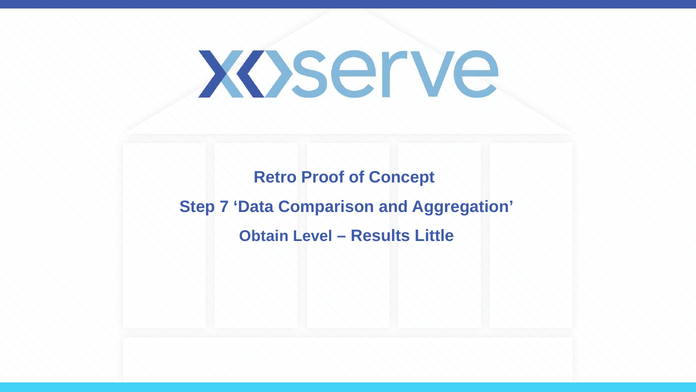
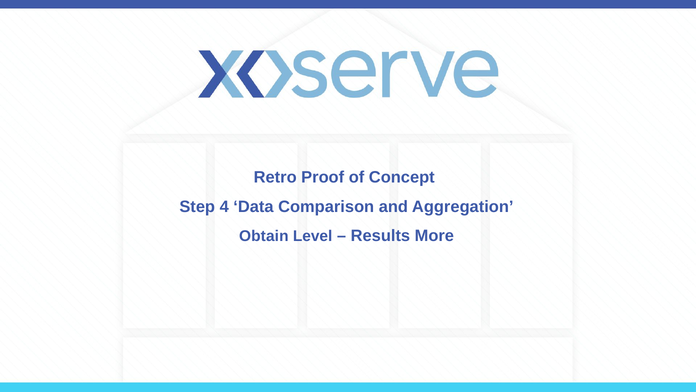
7: 7 -> 4
Little: Little -> More
